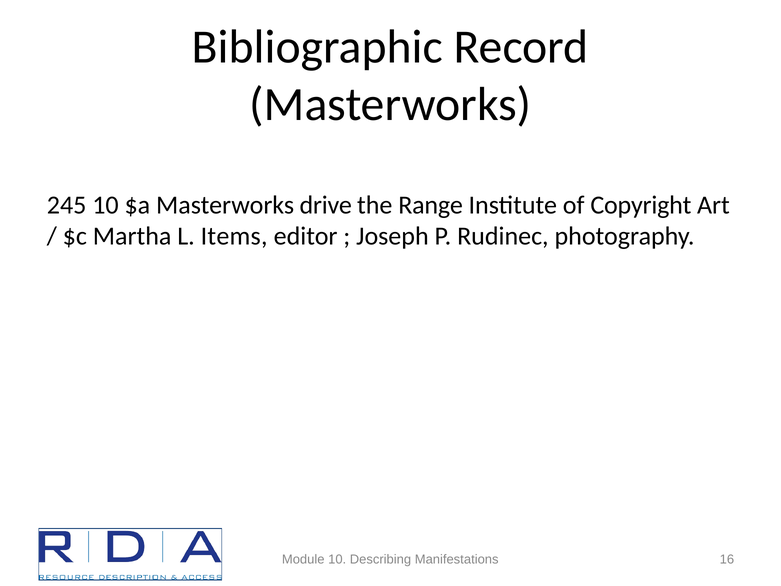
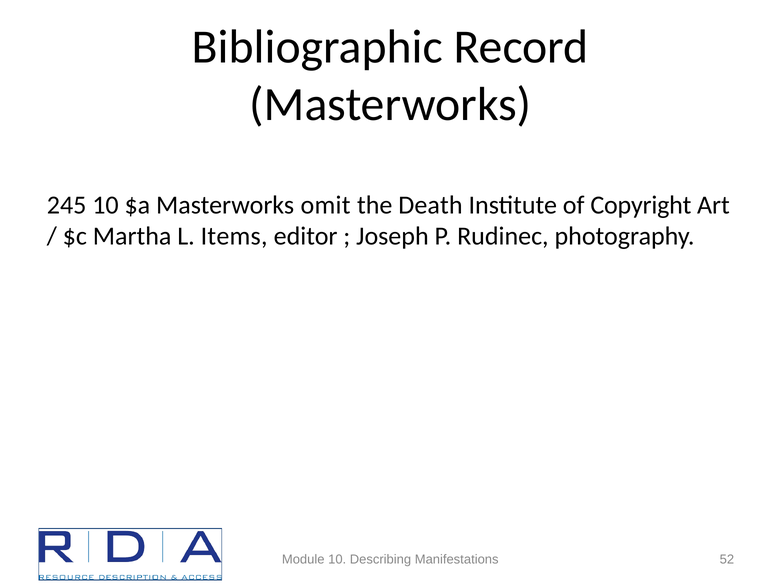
drive: drive -> omit
Range: Range -> Death
16: 16 -> 52
